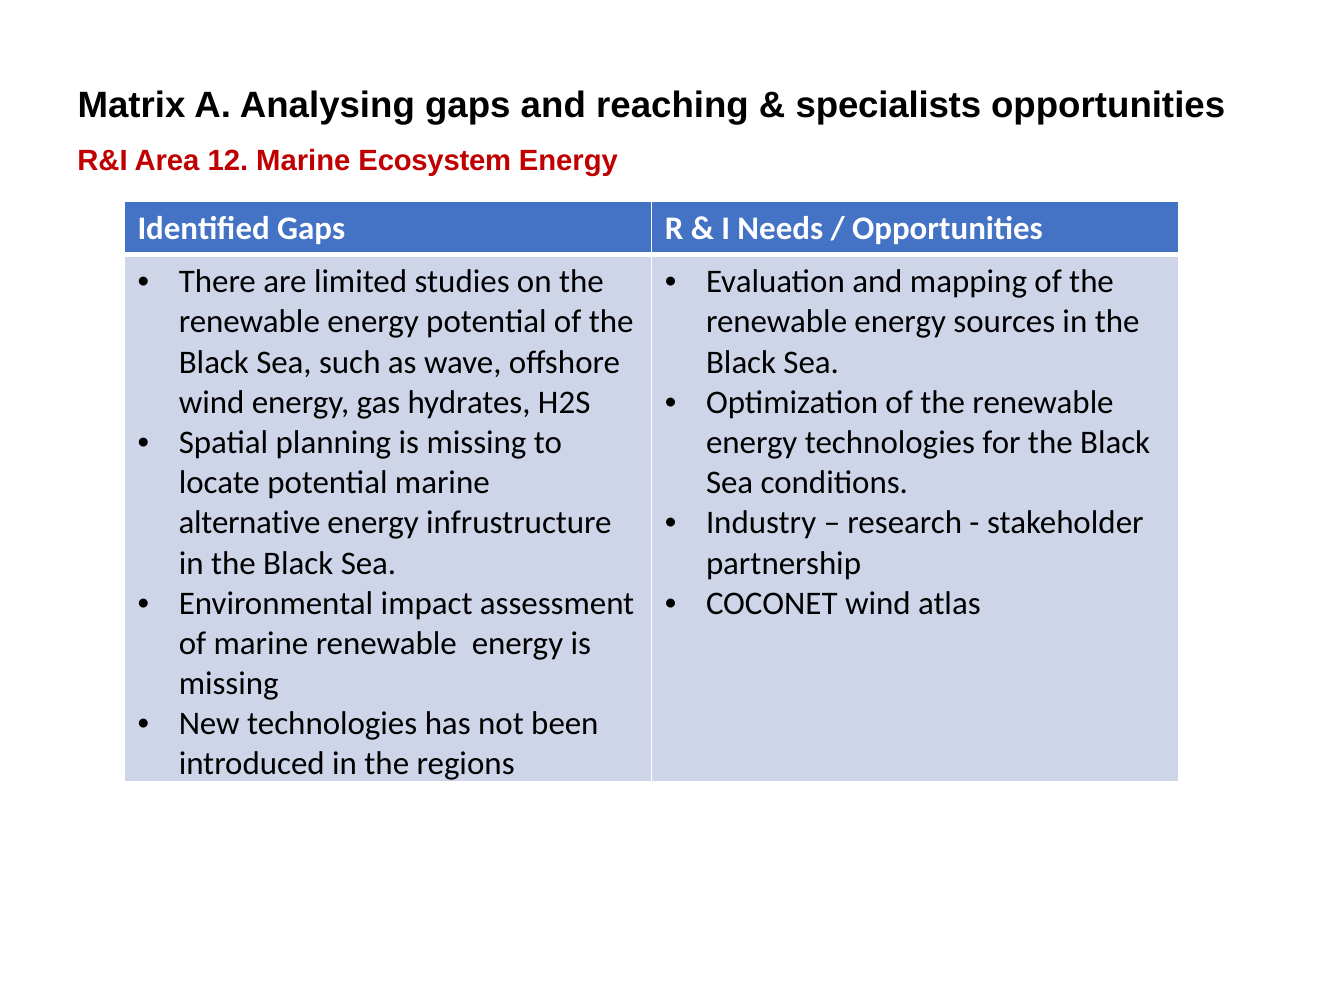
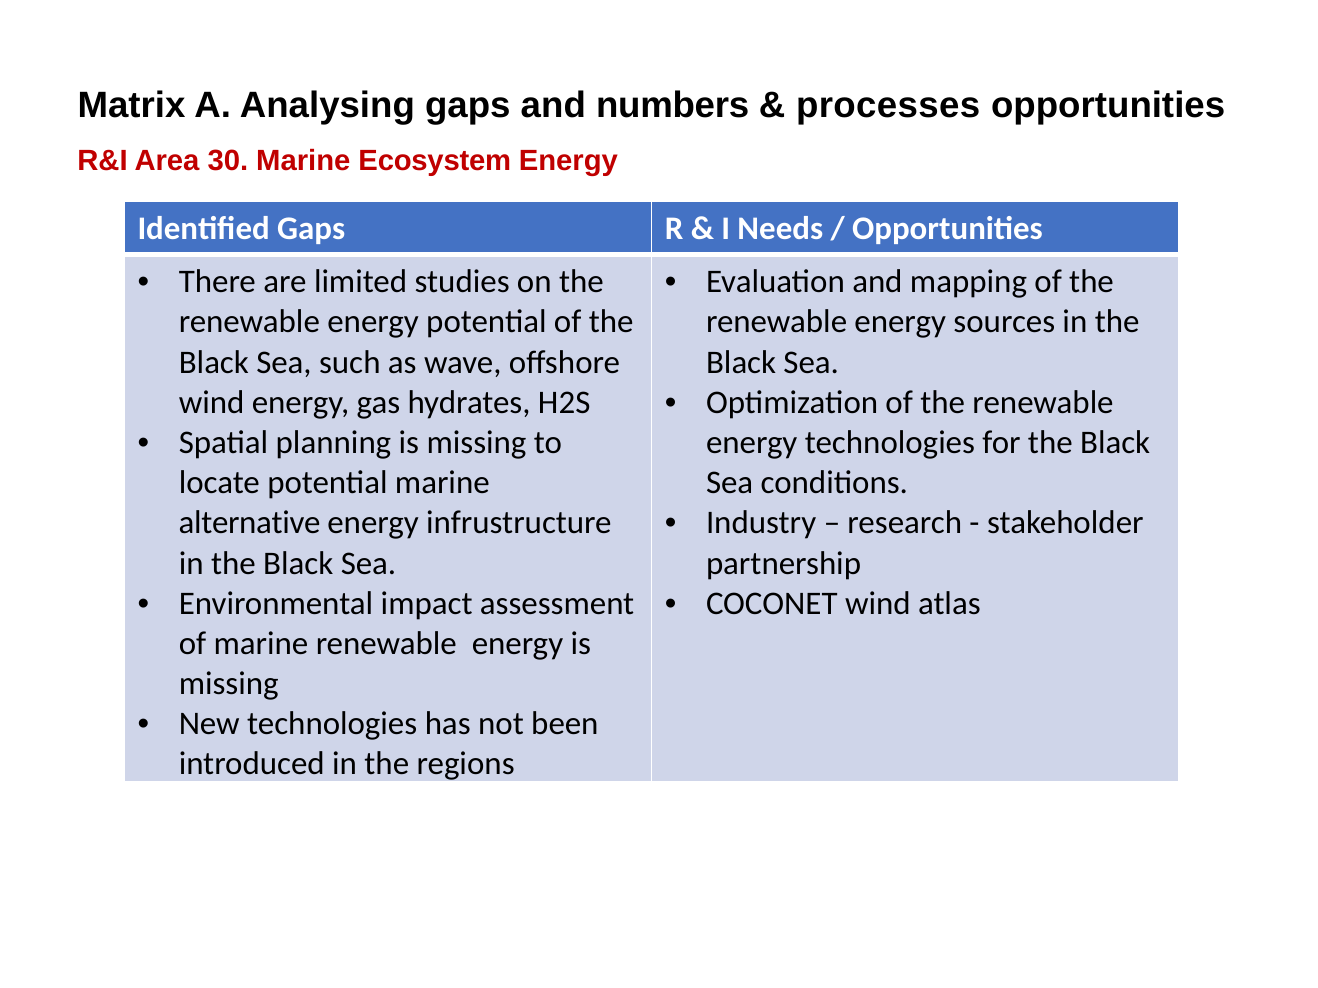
reaching: reaching -> numbers
specialists: specialists -> processes
12: 12 -> 30
